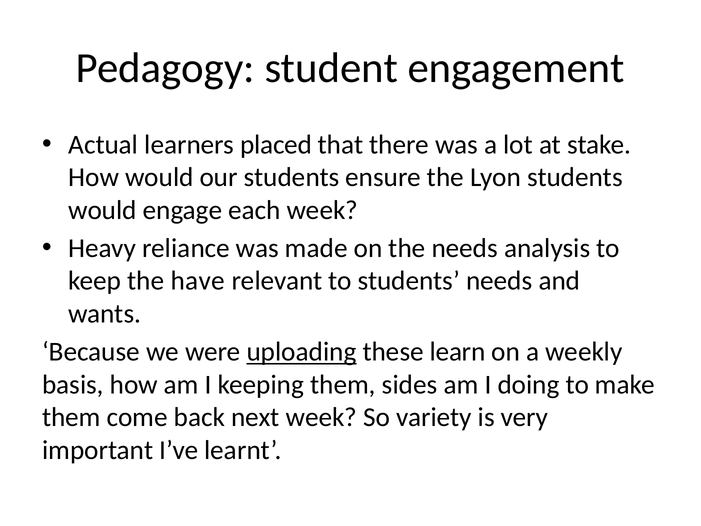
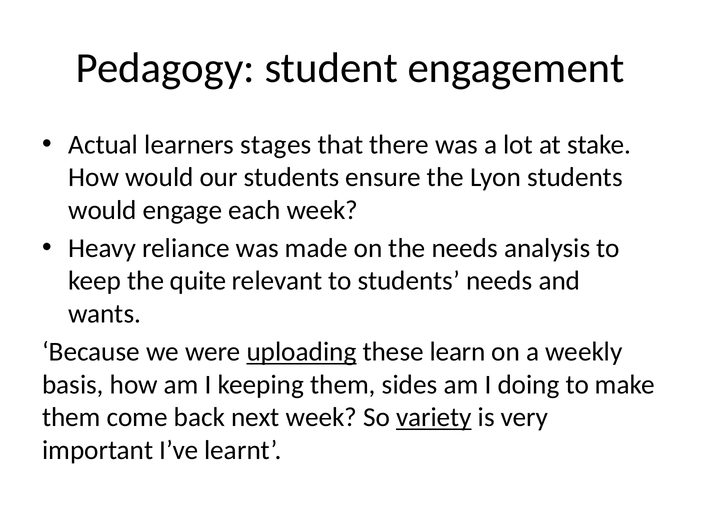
placed: placed -> stages
have: have -> quite
variety underline: none -> present
